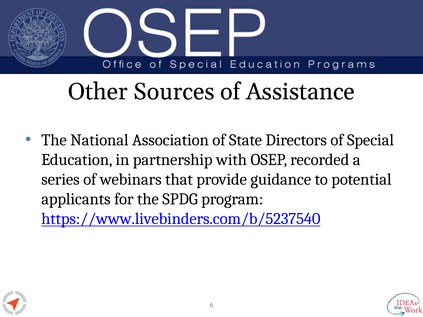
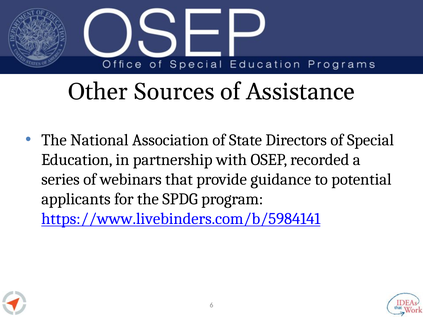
https://www.livebinders.com/b/5237540: https://www.livebinders.com/b/5237540 -> https://www.livebinders.com/b/5984141
